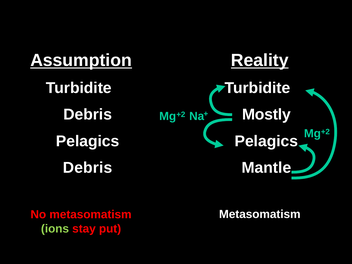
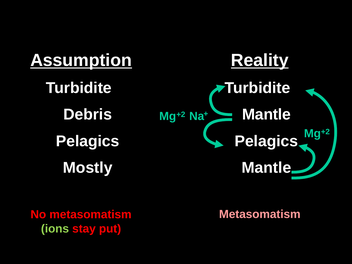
Mostly at (266, 115): Mostly -> Mantle
Debris at (88, 168): Debris -> Mostly
Metasomatism at (260, 214) colour: white -> pink
